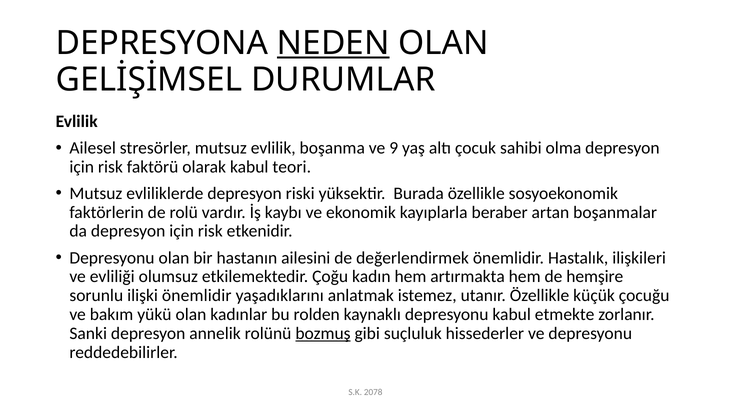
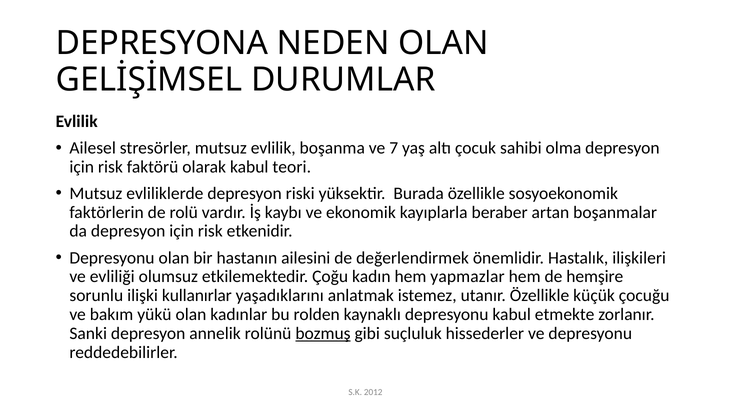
NEDEN underline: present -> none
9: 9 -> 7
artırmakta: artırmakta -> yapmazlar
ilişki önemlidir: önemlidir -> kullanırlar
2078: 2078 -> 2012
